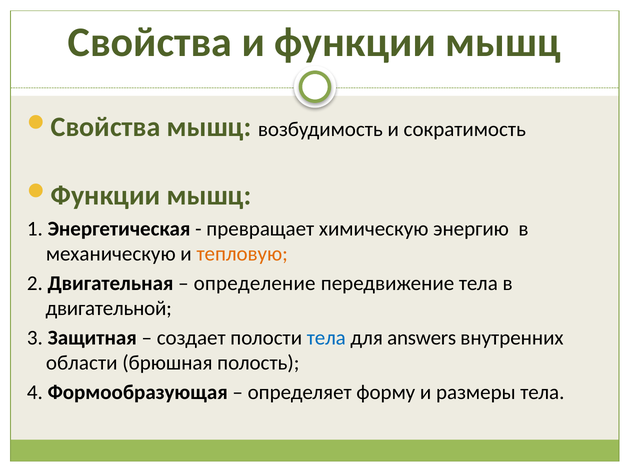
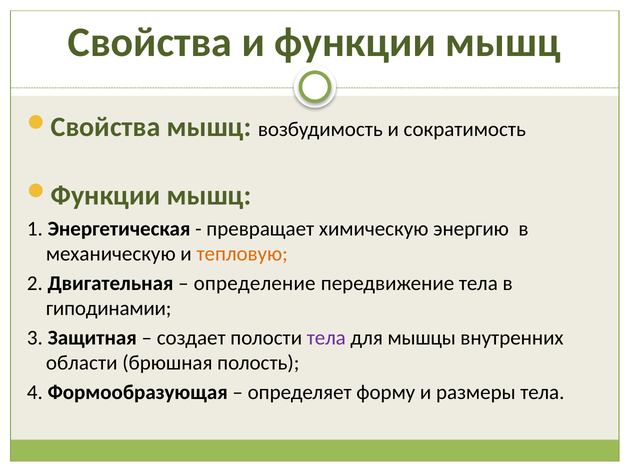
двигательной: двигательной -> гиподинамии
тела at (326, 338) colour: blue -> purple
answers: answers -> мышцы
